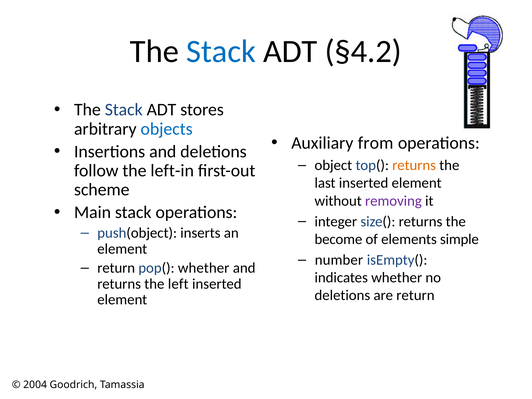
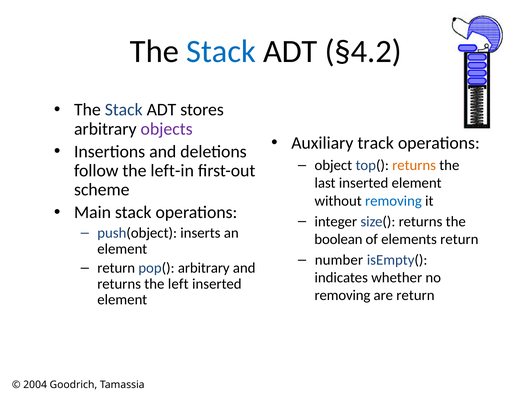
objects colour: blue -> purple
from: from -> track
removing at (393, 201) colour: purple -> blue
become: become -> boolean
elements simple: simple -> return
pop( whether: whether -> arbitrary
deletions at (342, 295): deletions -> removing
